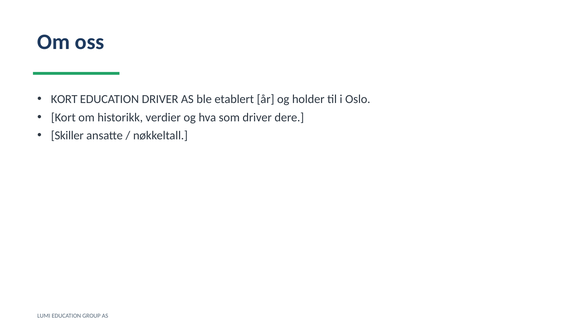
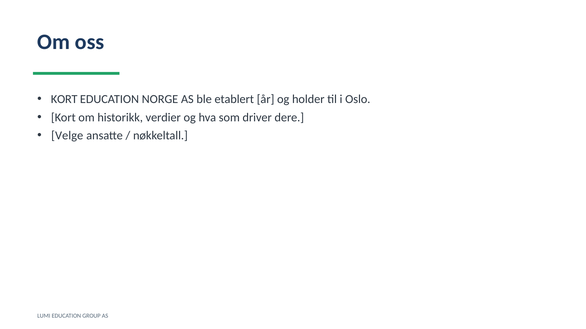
EDUCATION DRIVER: DRIVER -> NORGE
Skiller: Skiller -> Velge
